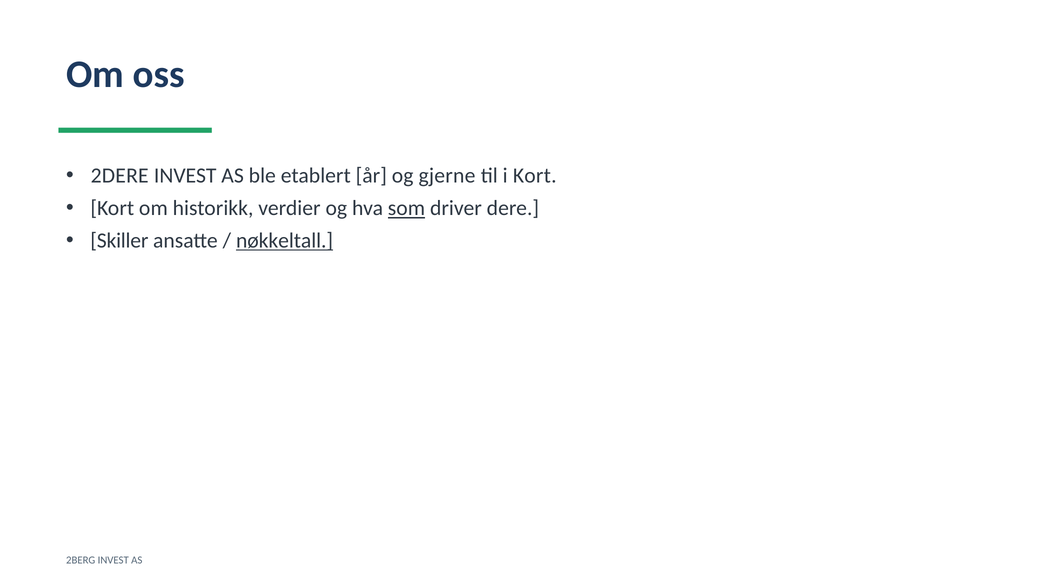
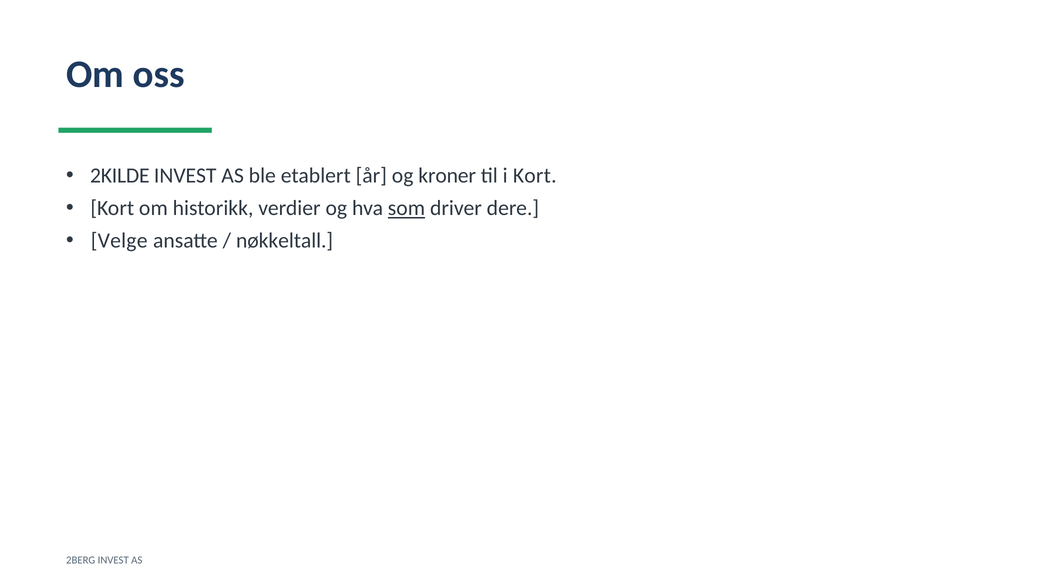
2DERE: 2DERE -> 2KILDE
gjerne: gjerne -> kroner
Skiller: Skiller -> Velge
nøkkeltall underline: present -> none
